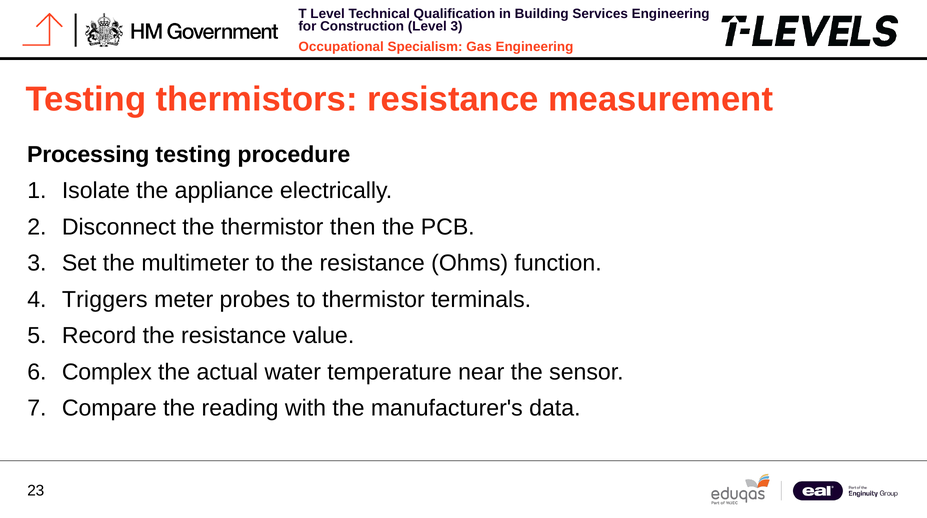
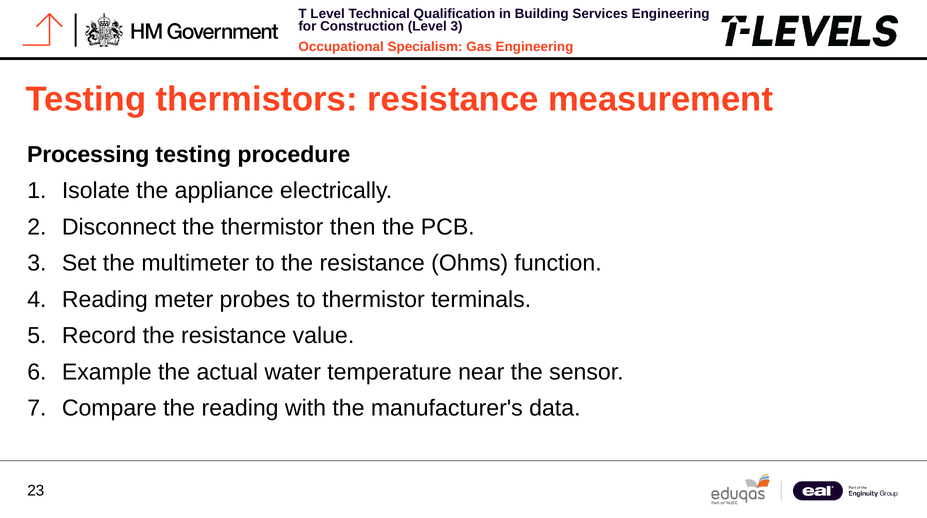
Triggers at (105, 299): Triggers -> Reading
Complex: Complex -> Example
